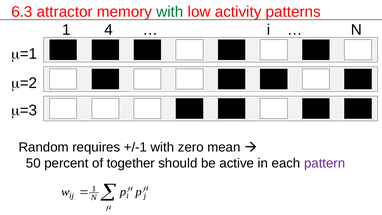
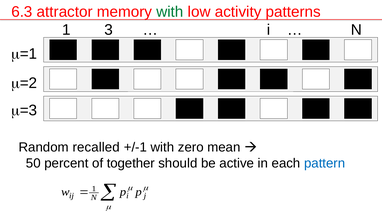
4: 4 -> 3
requires: requires -> recalled
pattern colour: purple -> blue
